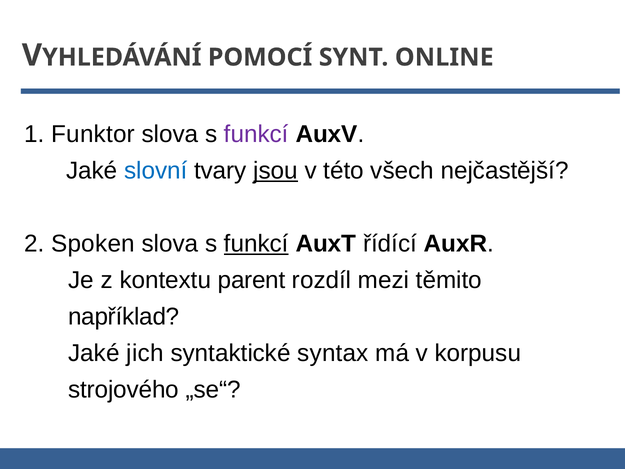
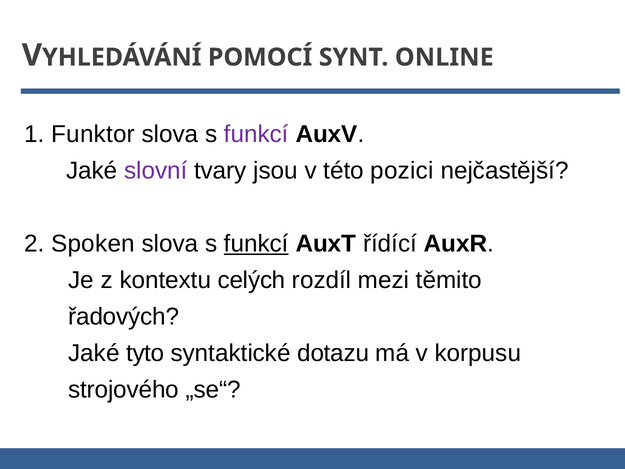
slovní colour: blue -> purple
jsou underline: present -> none
všech: všech -> pozici
parent: parent -> celých
například: například -> řadových
jich: jich -> tyto
syntax: syntax -> dotazu
